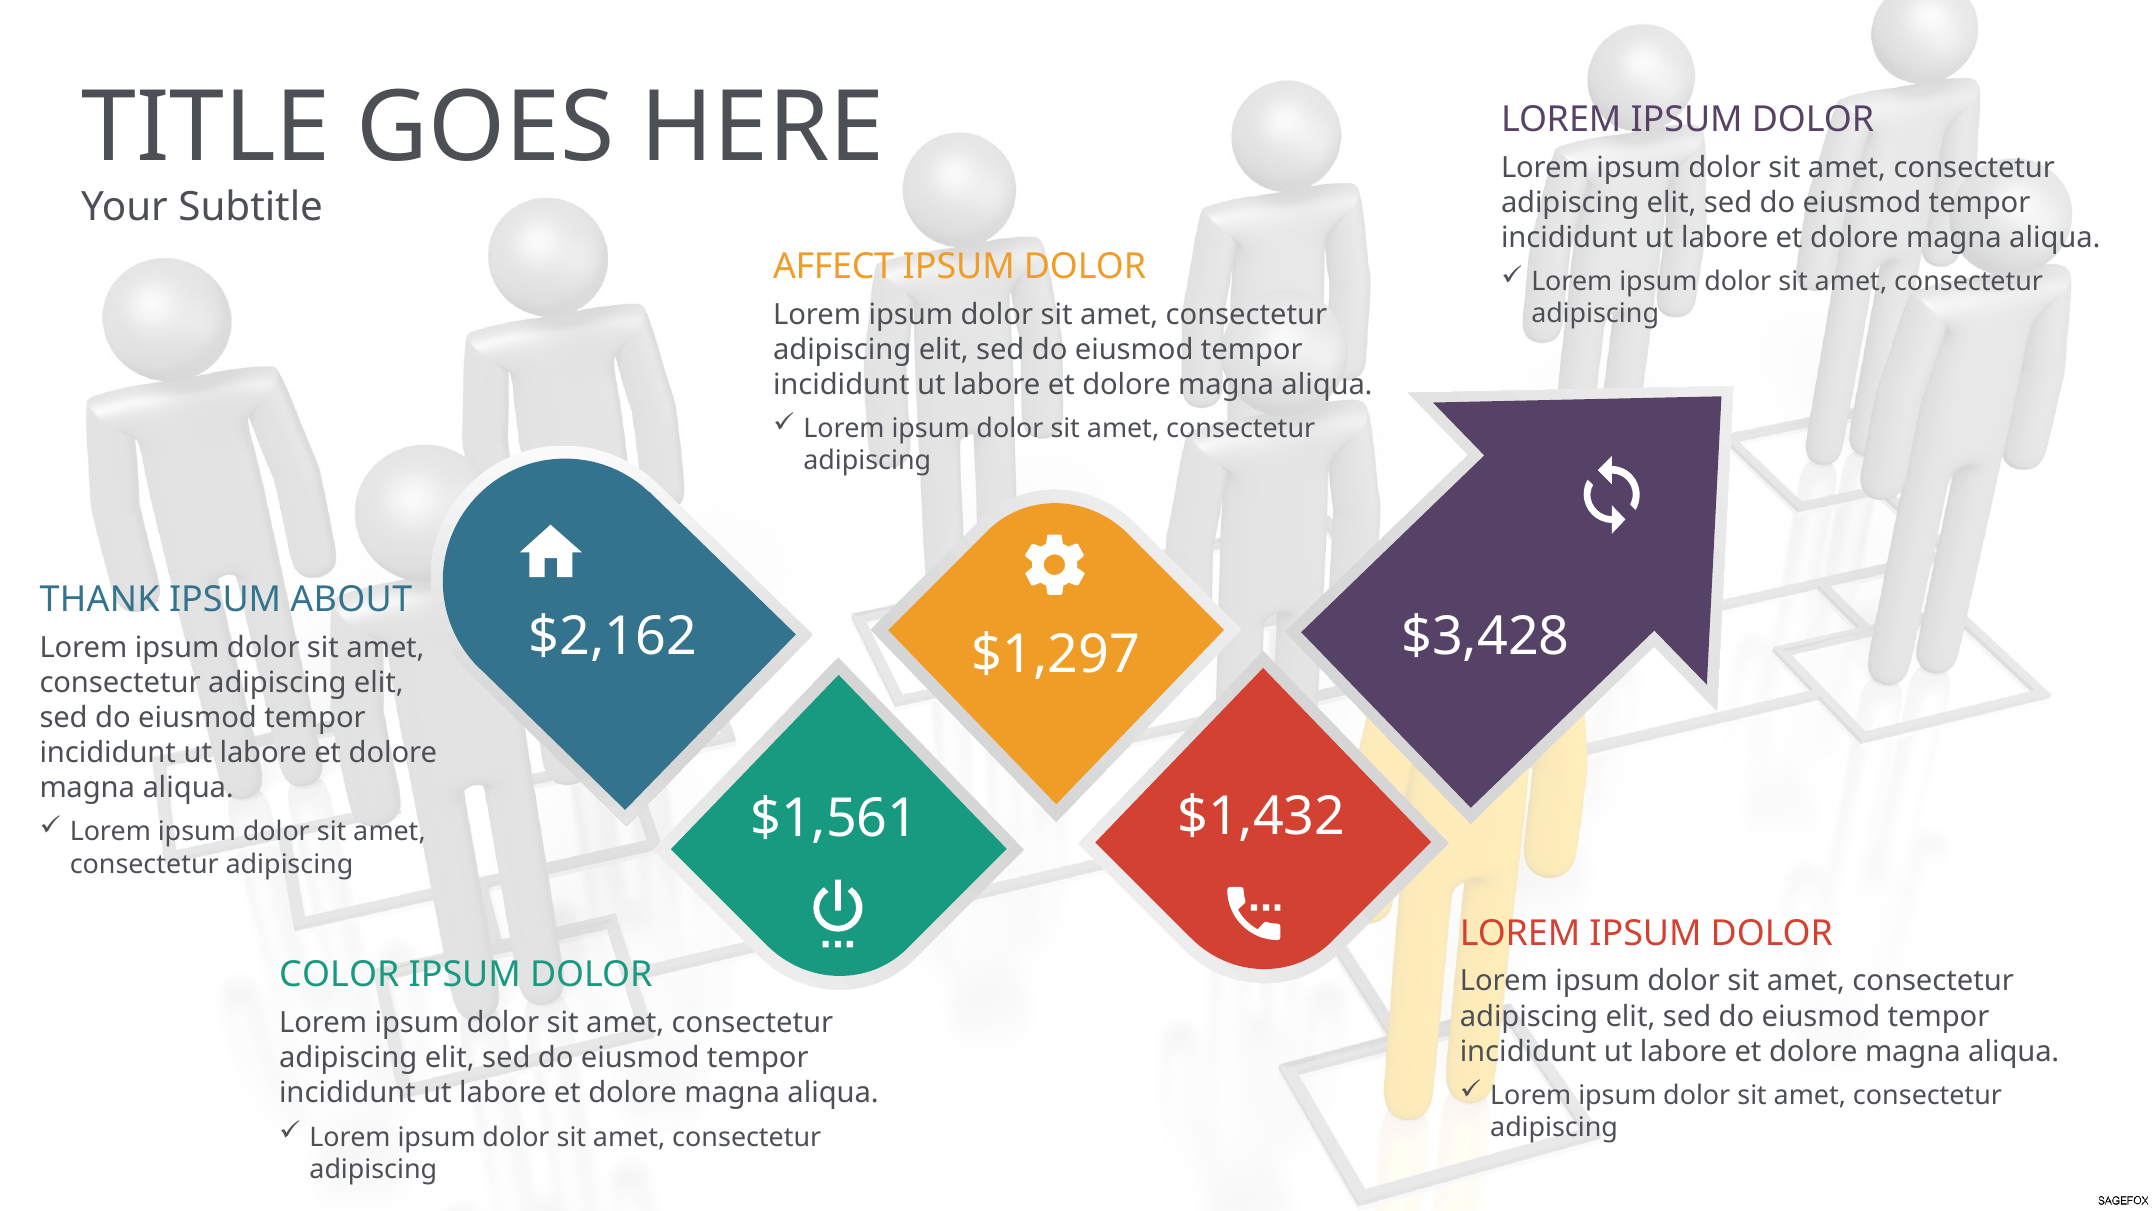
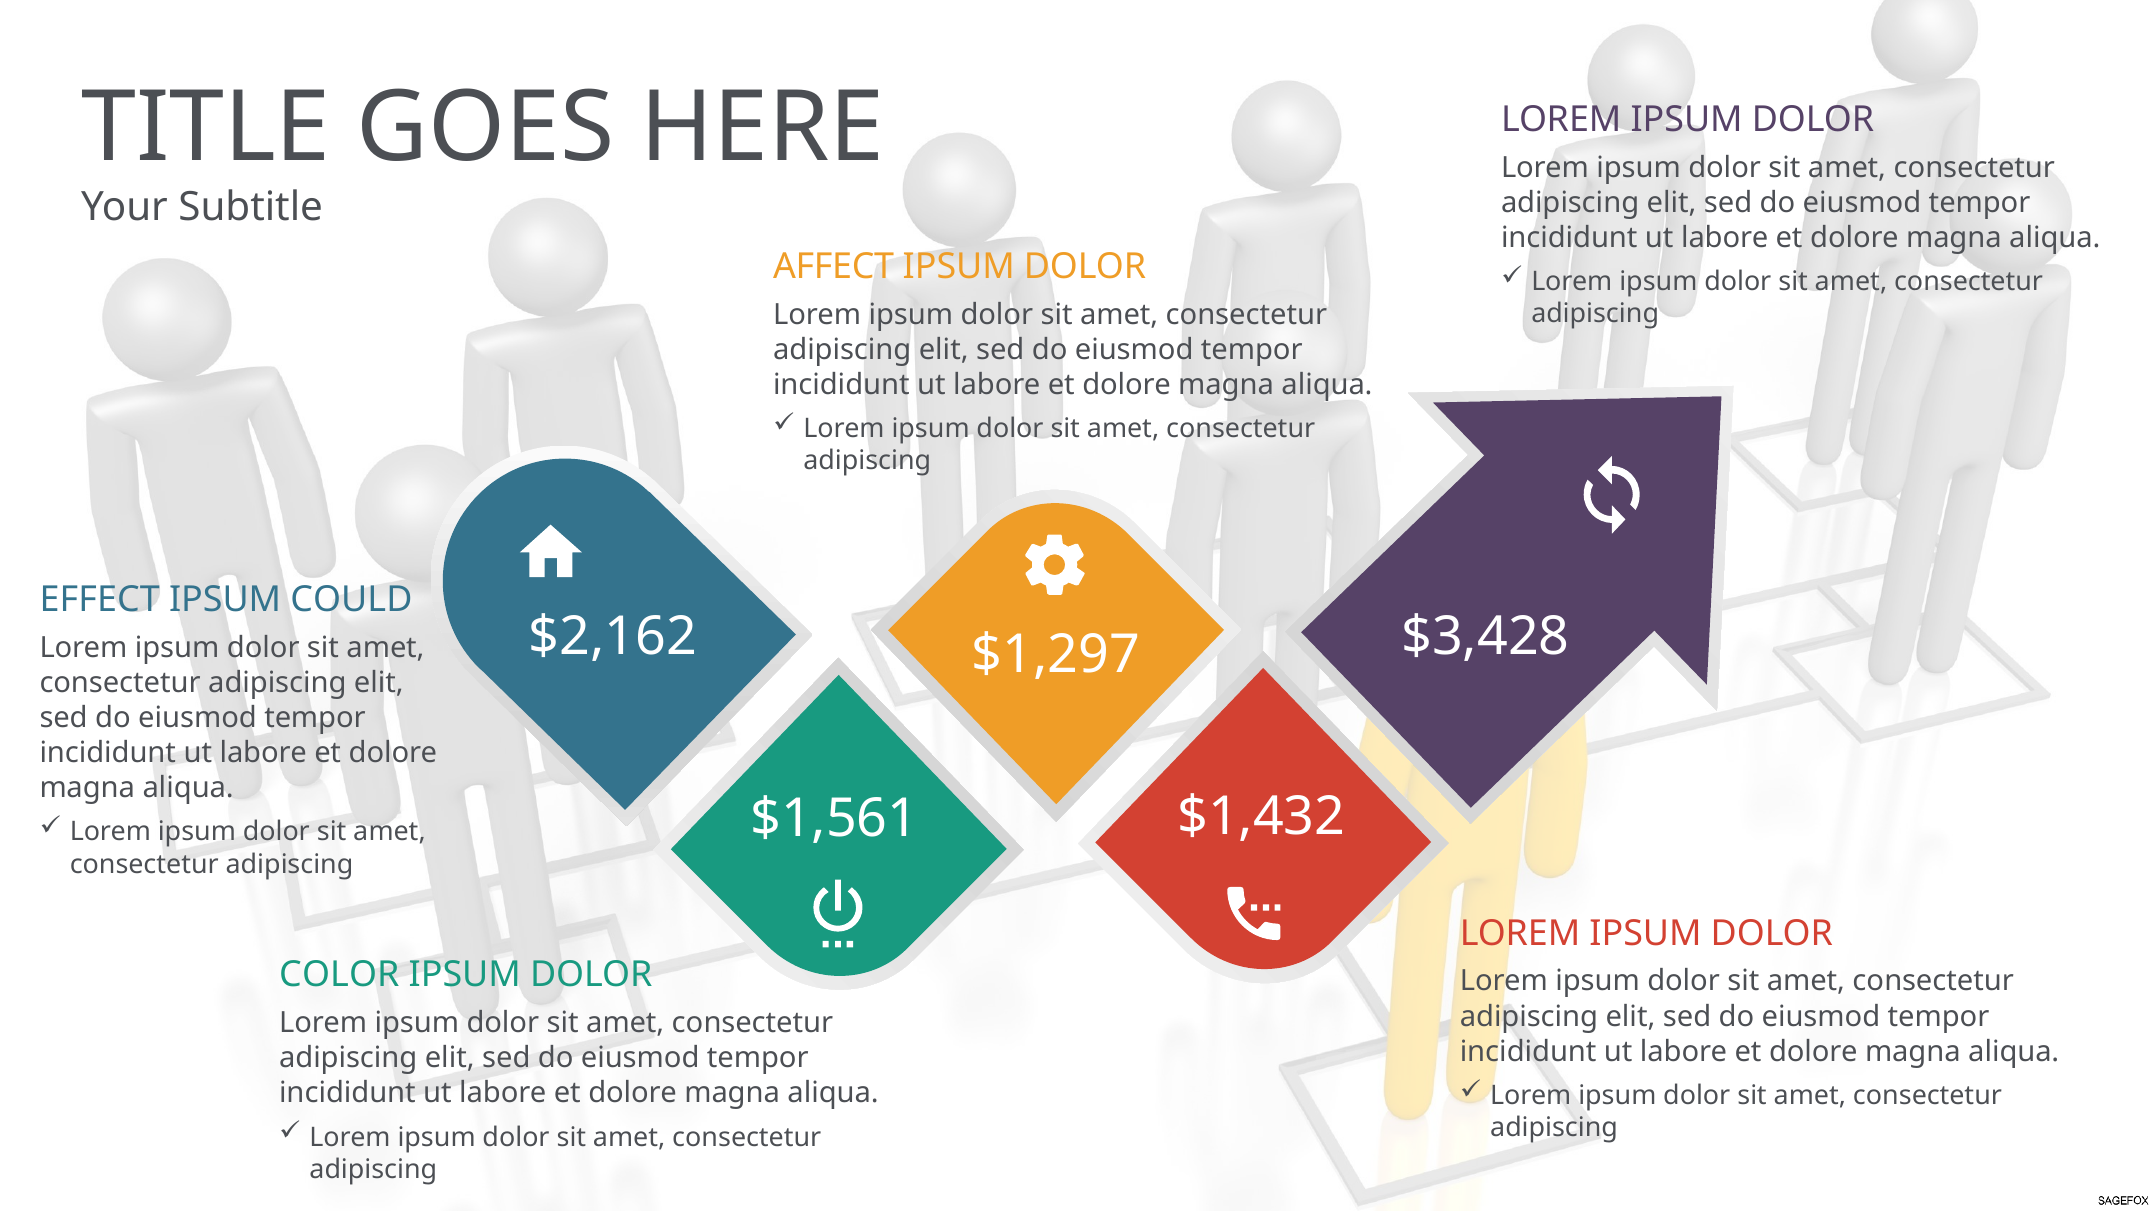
THANK: THANK -> EFFECT
ABOUT: ABOUT -> COULD
